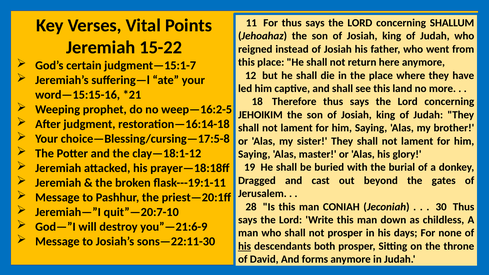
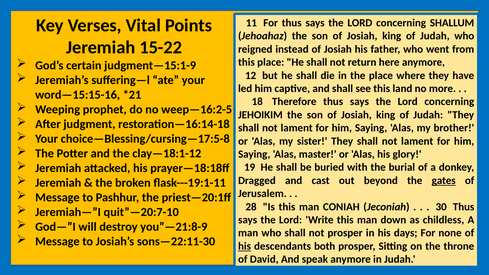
judgment—15:1-7: judgment—15:1-7 -> judgment—15:1-9
gates underline: none -> present
you”—21:6-9: you”—21:6-9 -> you”—21:8-9
forms: forms -> speak
